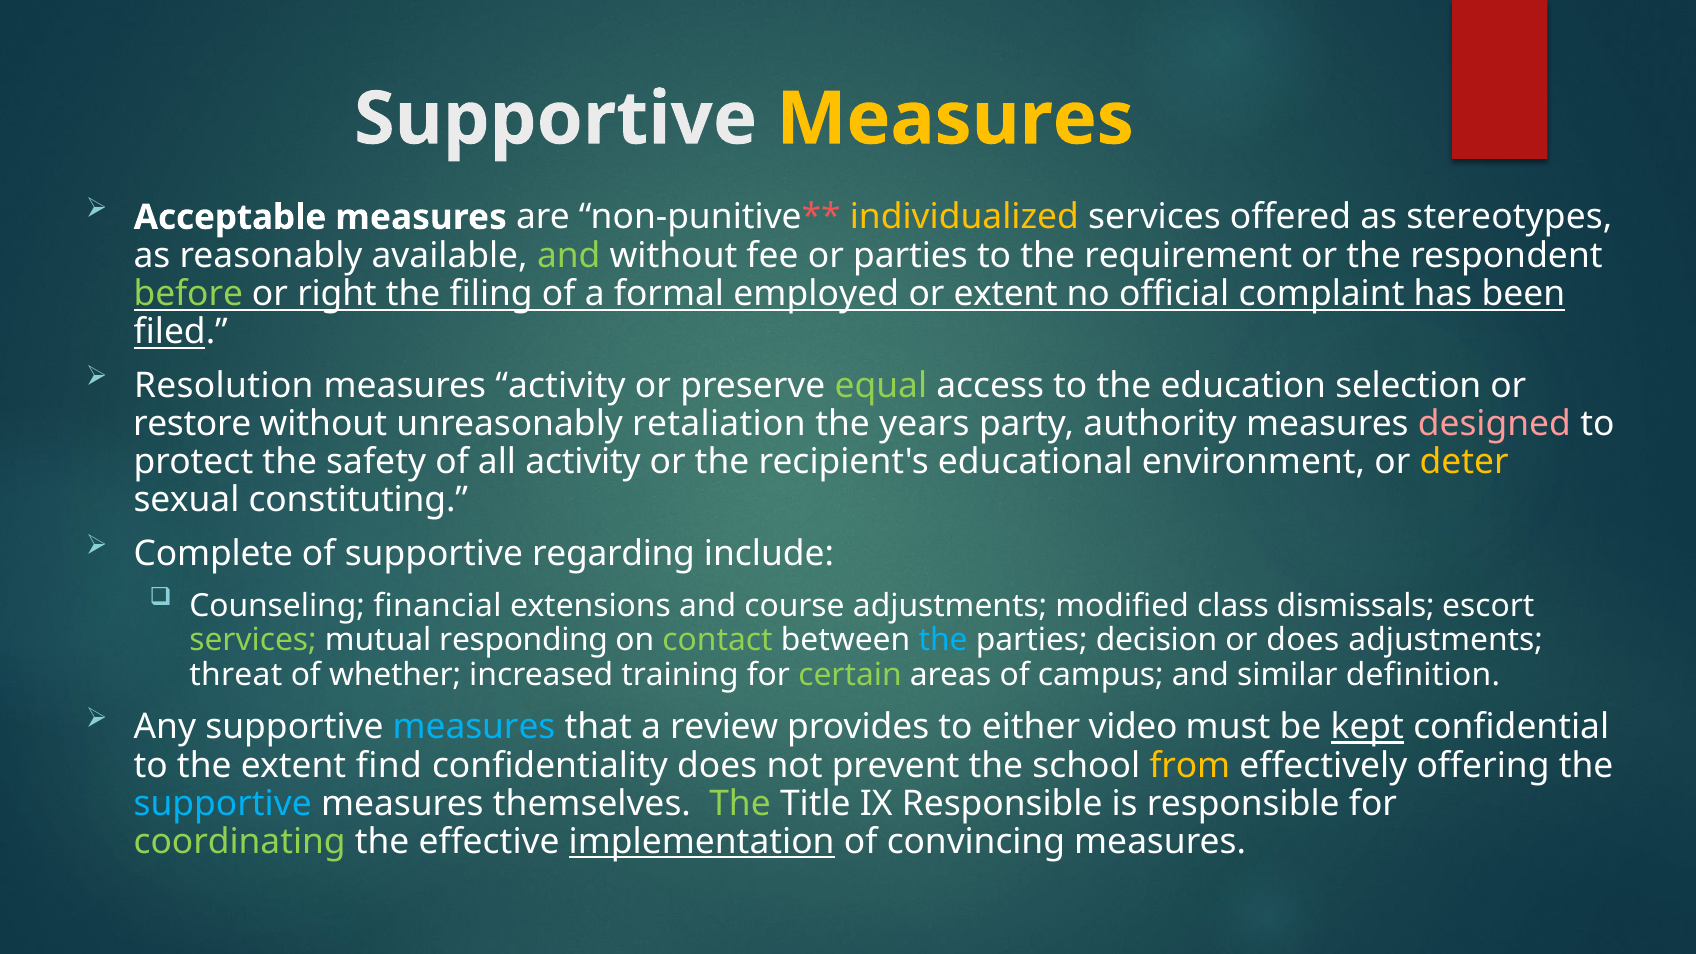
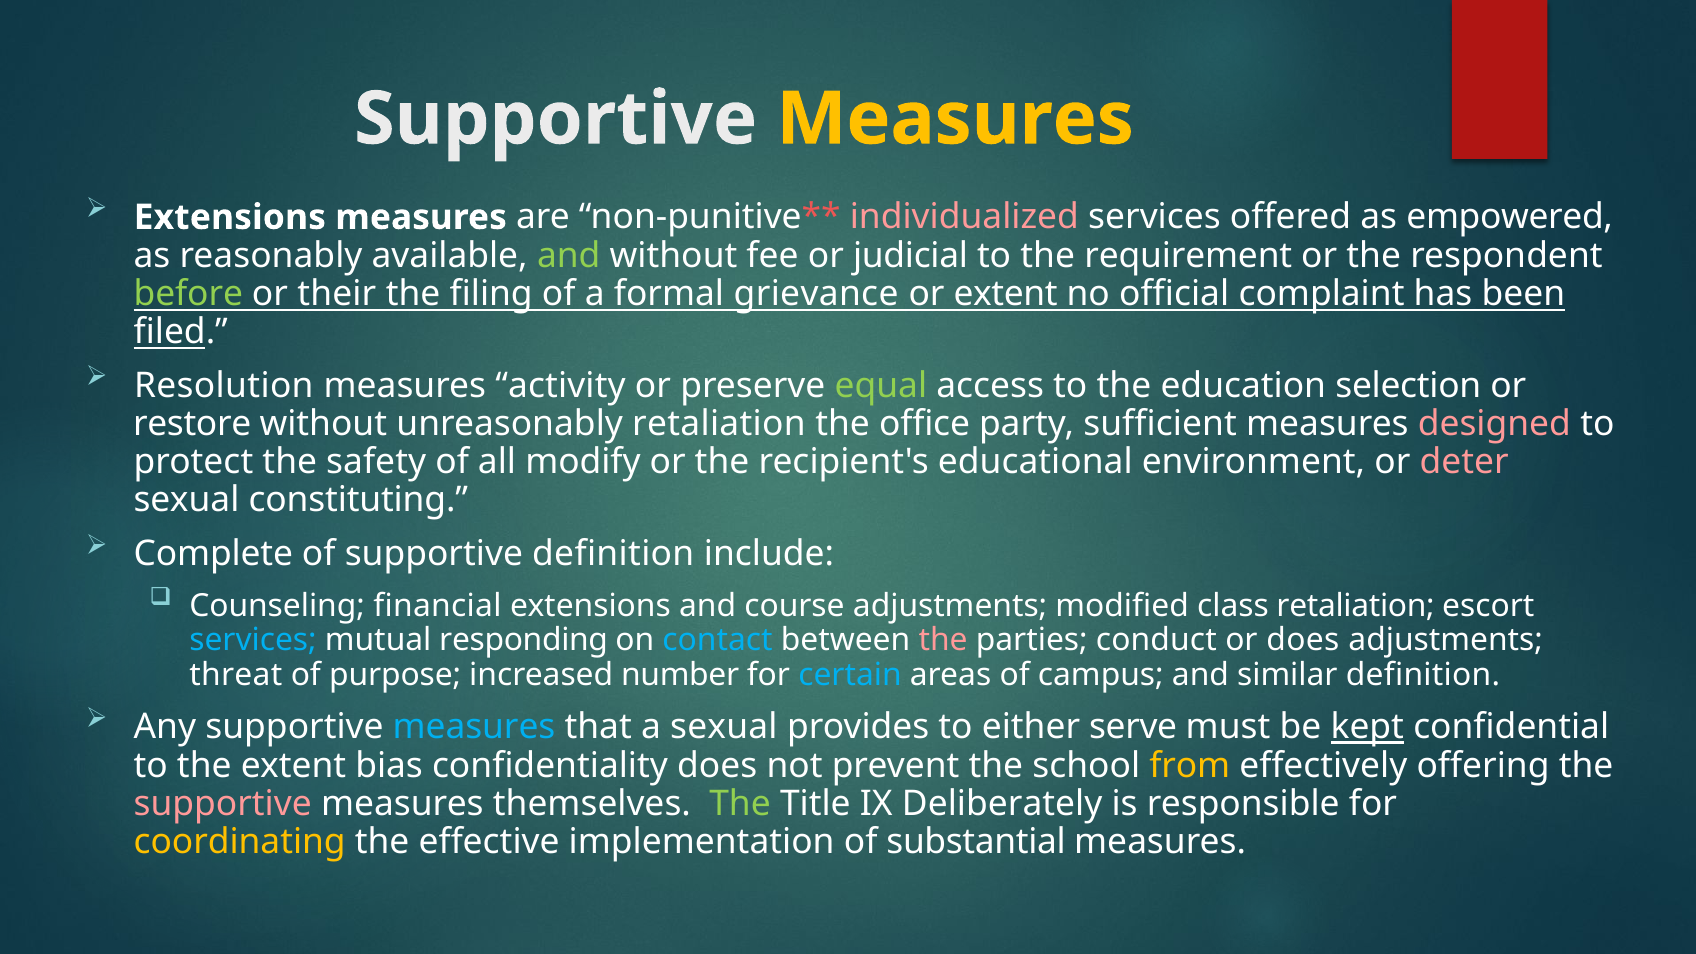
Acceptable at (230, 217): Acceptable -> Extensions
individualized colour: yellow -> pink
stereotypes: stereotypes -> empowered
or parties: parties -> judicial
right: right -> their
employed: employed -> grievance
years: years -> office
authority: authority -> sufficient
all activity: activity -> modify
deter colour: yellow -> pink
supportive regarding: regarding -> definition
class dismissals: dismissals -> retaliation
services at (253, 640) colour: light green -> light blue
contact colour: light green -> light blue
the at (943, 640) colour: light blue -> pink
decision: decision -> conduct
whether: whether -> purpose
training: training -> number
certain colour: light green -> light blue
a review: review -> sexual
video: video -> serve
find: find -> bias
supportive at (223, 804) colour: light blue -> pink
IX Responsible: Responsible -> Deliberately
coordinating colour: light green -> yellow
implementation underline: present -> none
convincing: convincing -> substantial
